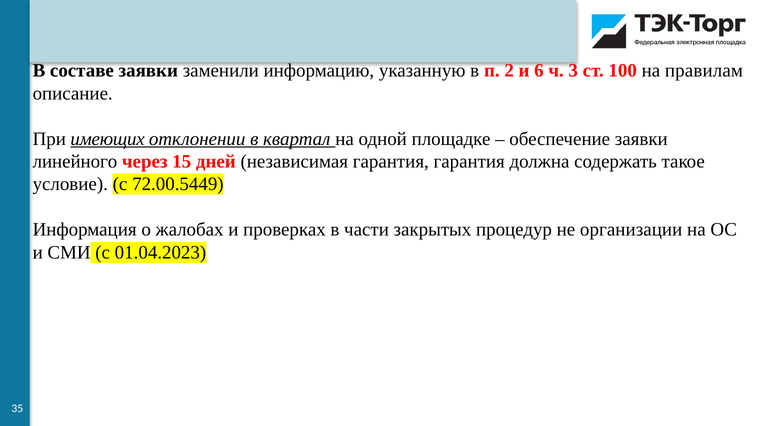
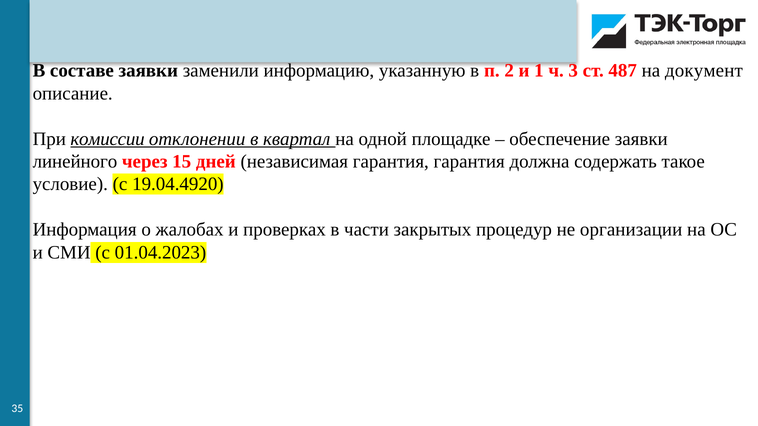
6: 6 -> 1
100: 100 -> 487
правилам: правилам -> документ
имеющих: имеющих -> комиссии
72.00.5449: 72.00.5449 -> 19.04.4920
